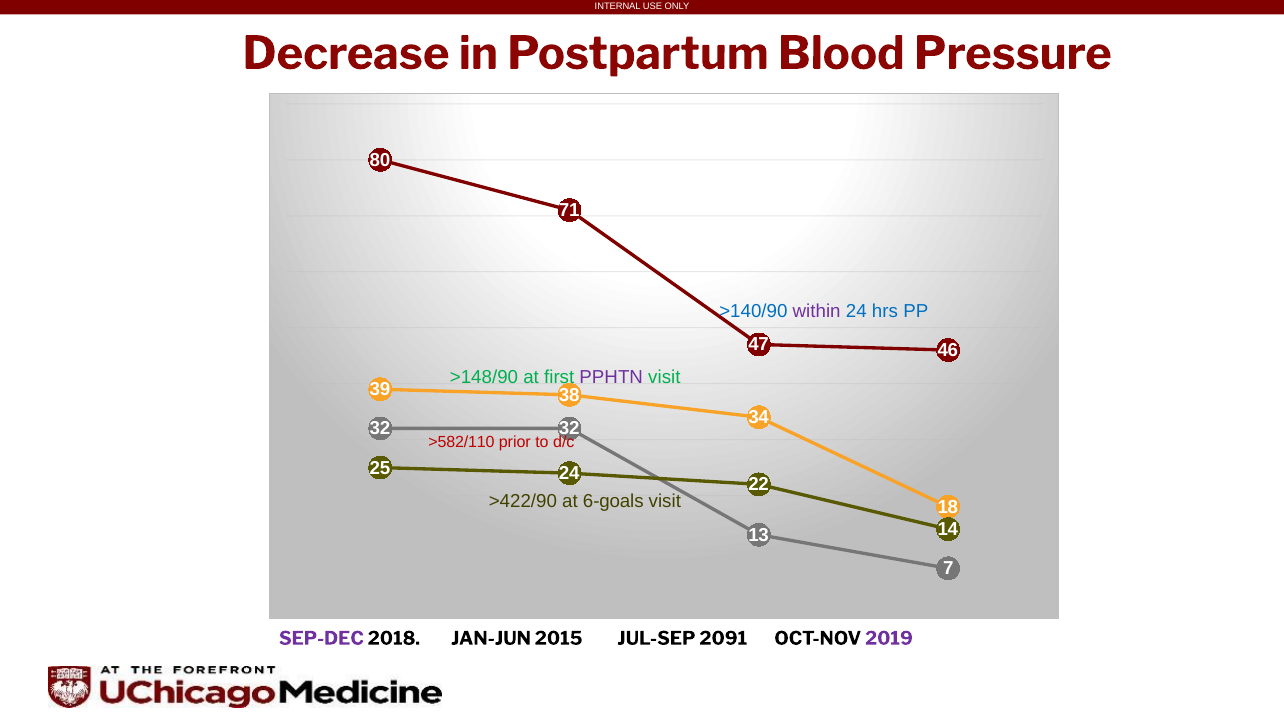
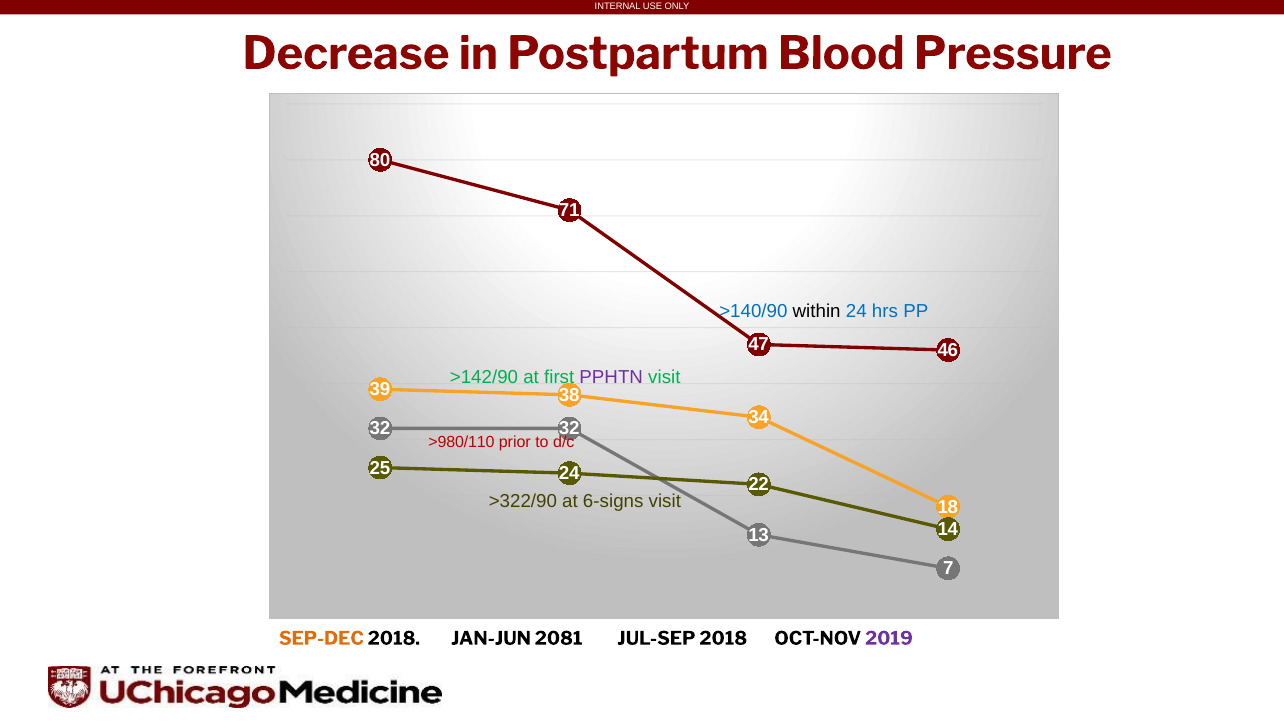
within colour: purple -> black
>148/90: >148/90 -> >142/90
>582/110: >582/110 -> >980/110
>422/90: >422/90 -> >322/90
6-goals: 6-goals -> 6-signs
SEP-DEC colour: purple -> orange
2015: 2015 -> 2081
JUL-SEP 2091: 2091 -> 2018
